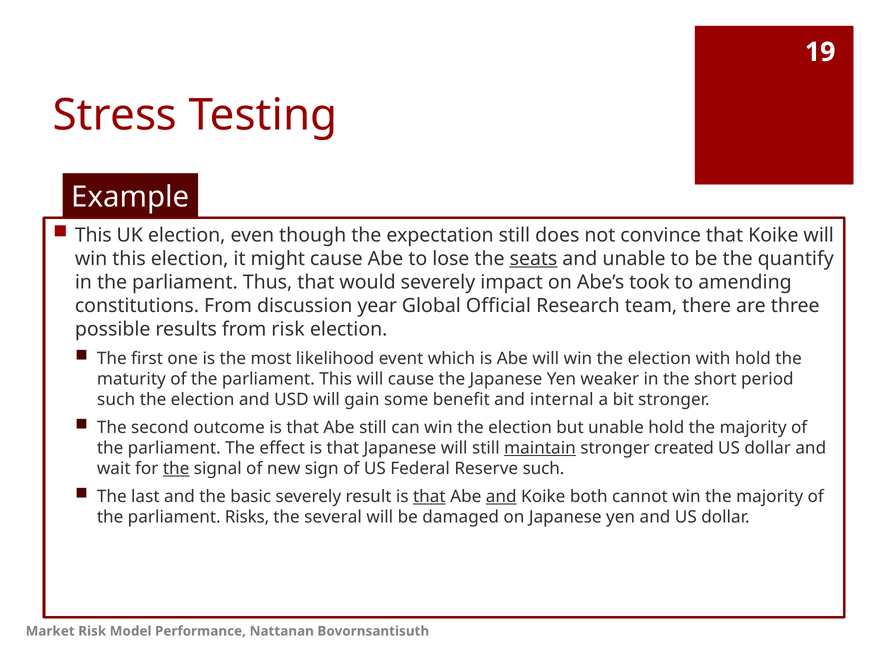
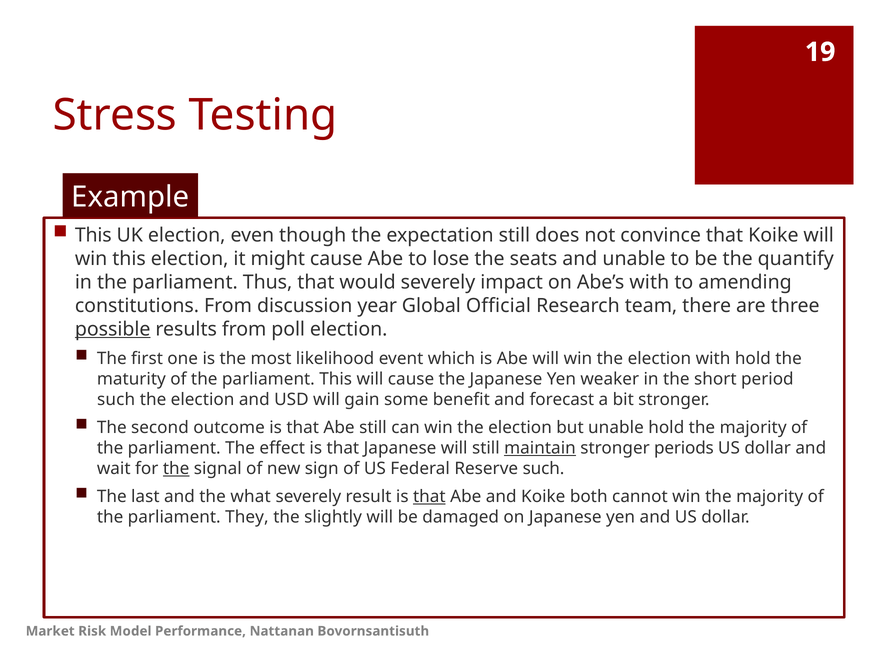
seats underline: present -> none
Abe’s took: took -> with
possible underline: none -> present
from risk: risk -> poll
internal: internal -> forecast
created: created -> periods
basic: basic -> what
and at (501, 496) underline: present -> none
Risks: Risks -> They
several: several -> slightly
